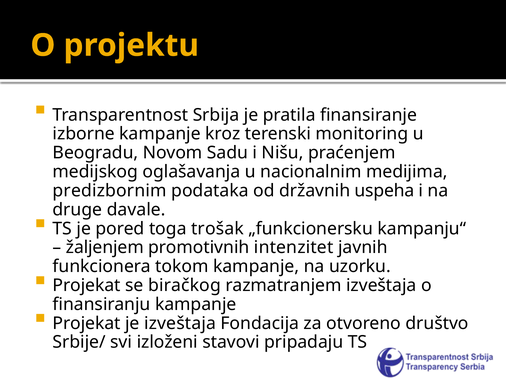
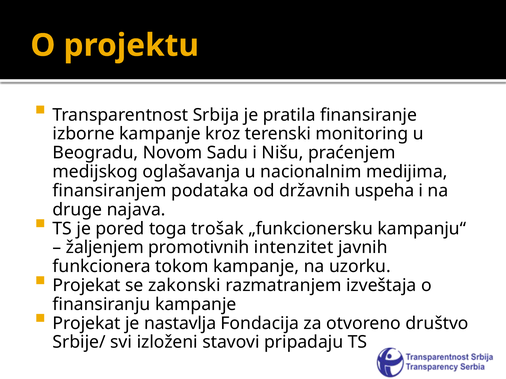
predizbornim: predizbornim -> finansiranjem
davale: davale -> najava
biračkog: biračkog -> zakonski
je izveštaja: izveštaja -> nastavlja
